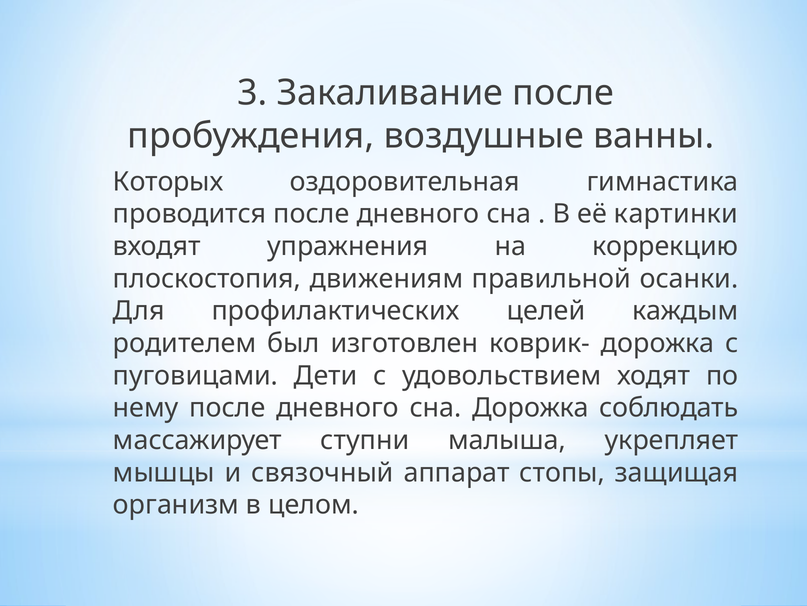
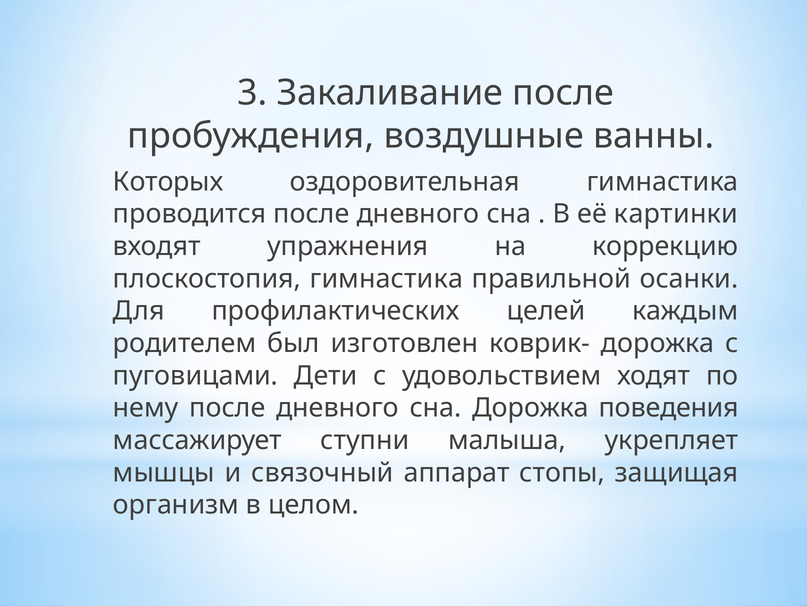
плоскостопия движениям: движениям -> гимнастика
соблюдать: соблюдать -> поведения
